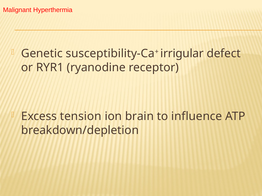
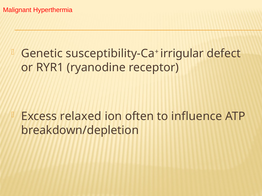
tension: tension -> relaxed
brain: brain -> often
